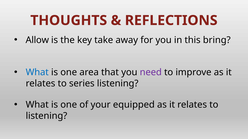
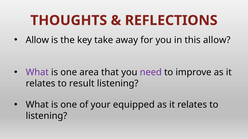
this bring: bring -> allow
What at (37, 73) colour: blue -> purple
series: series -> result
